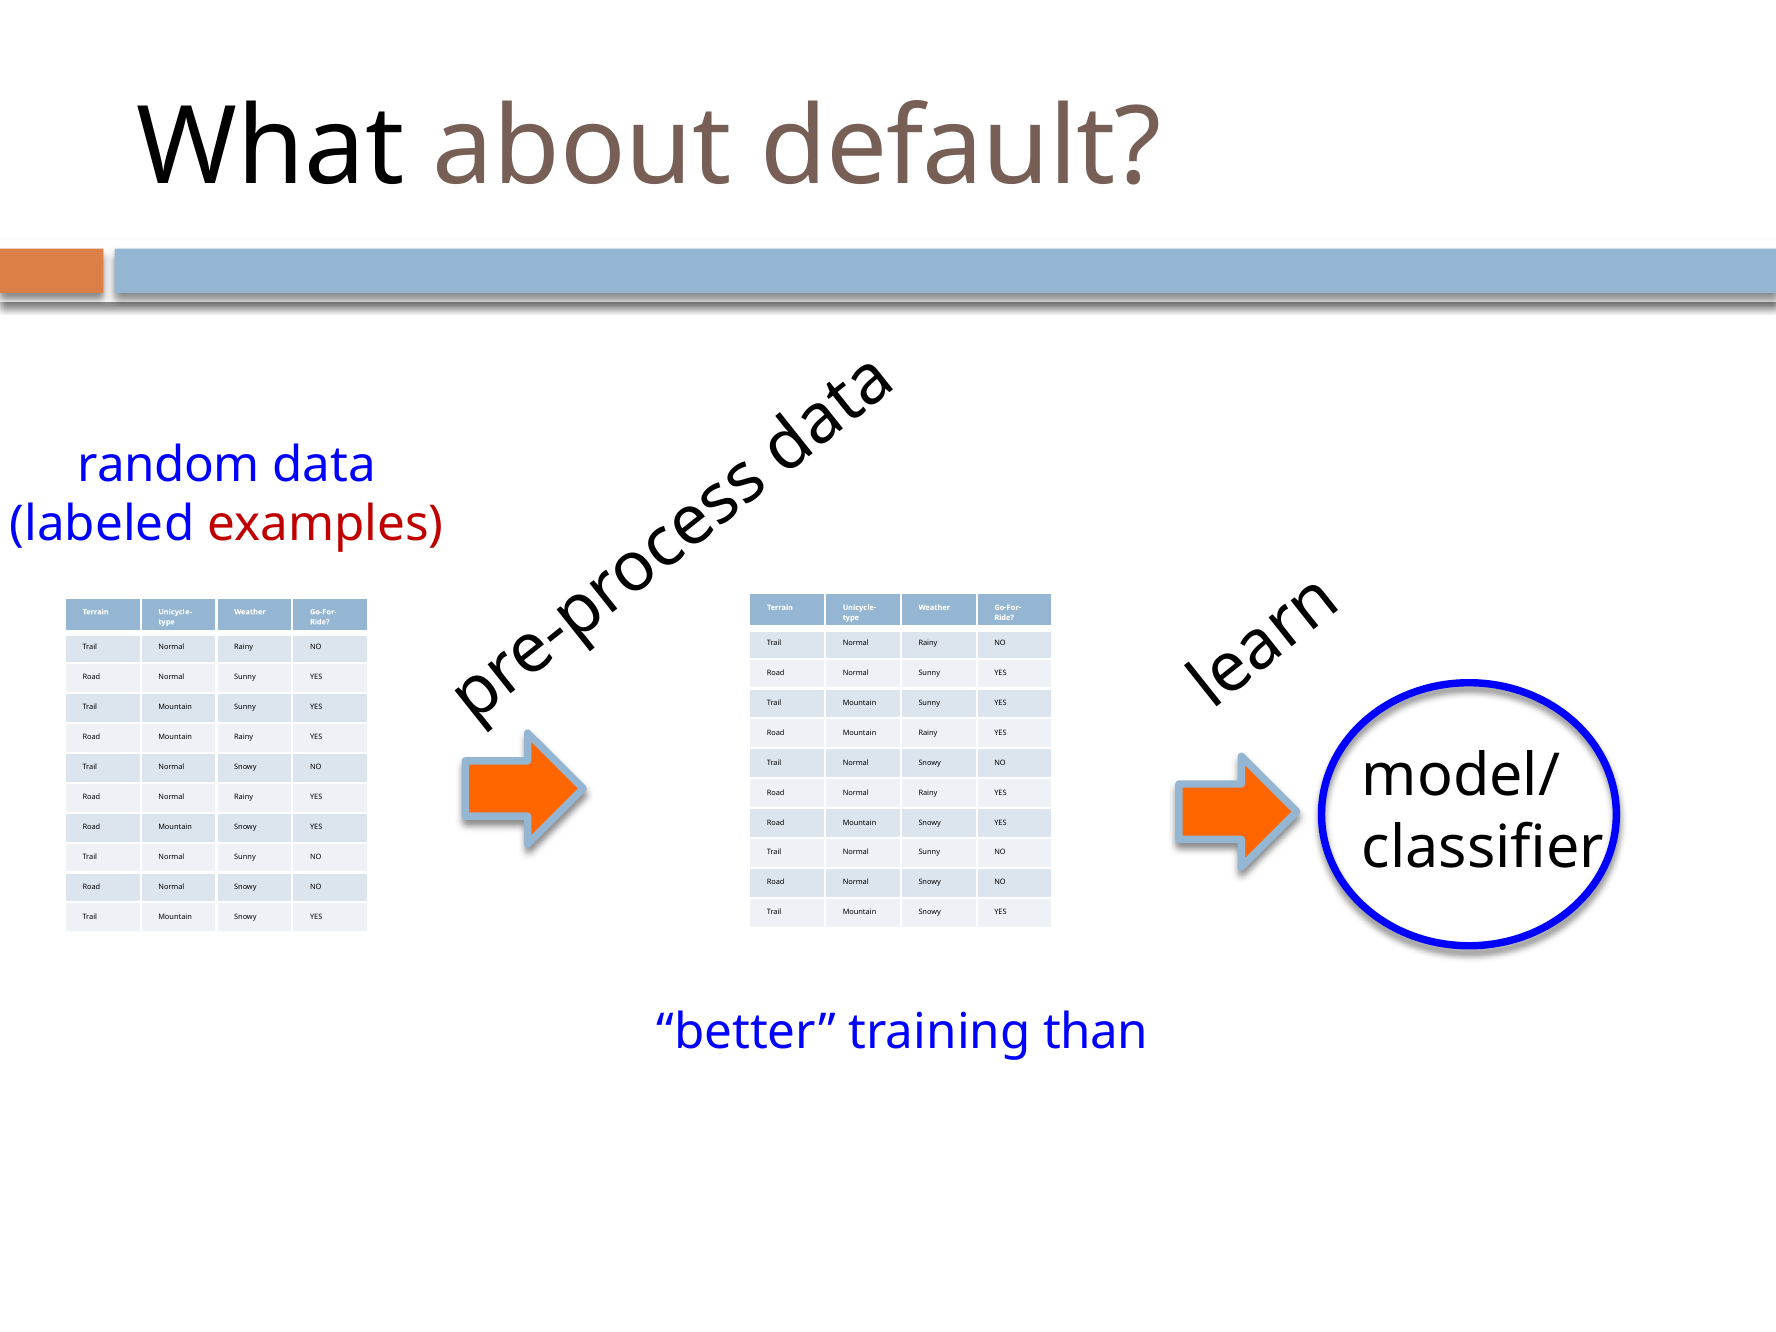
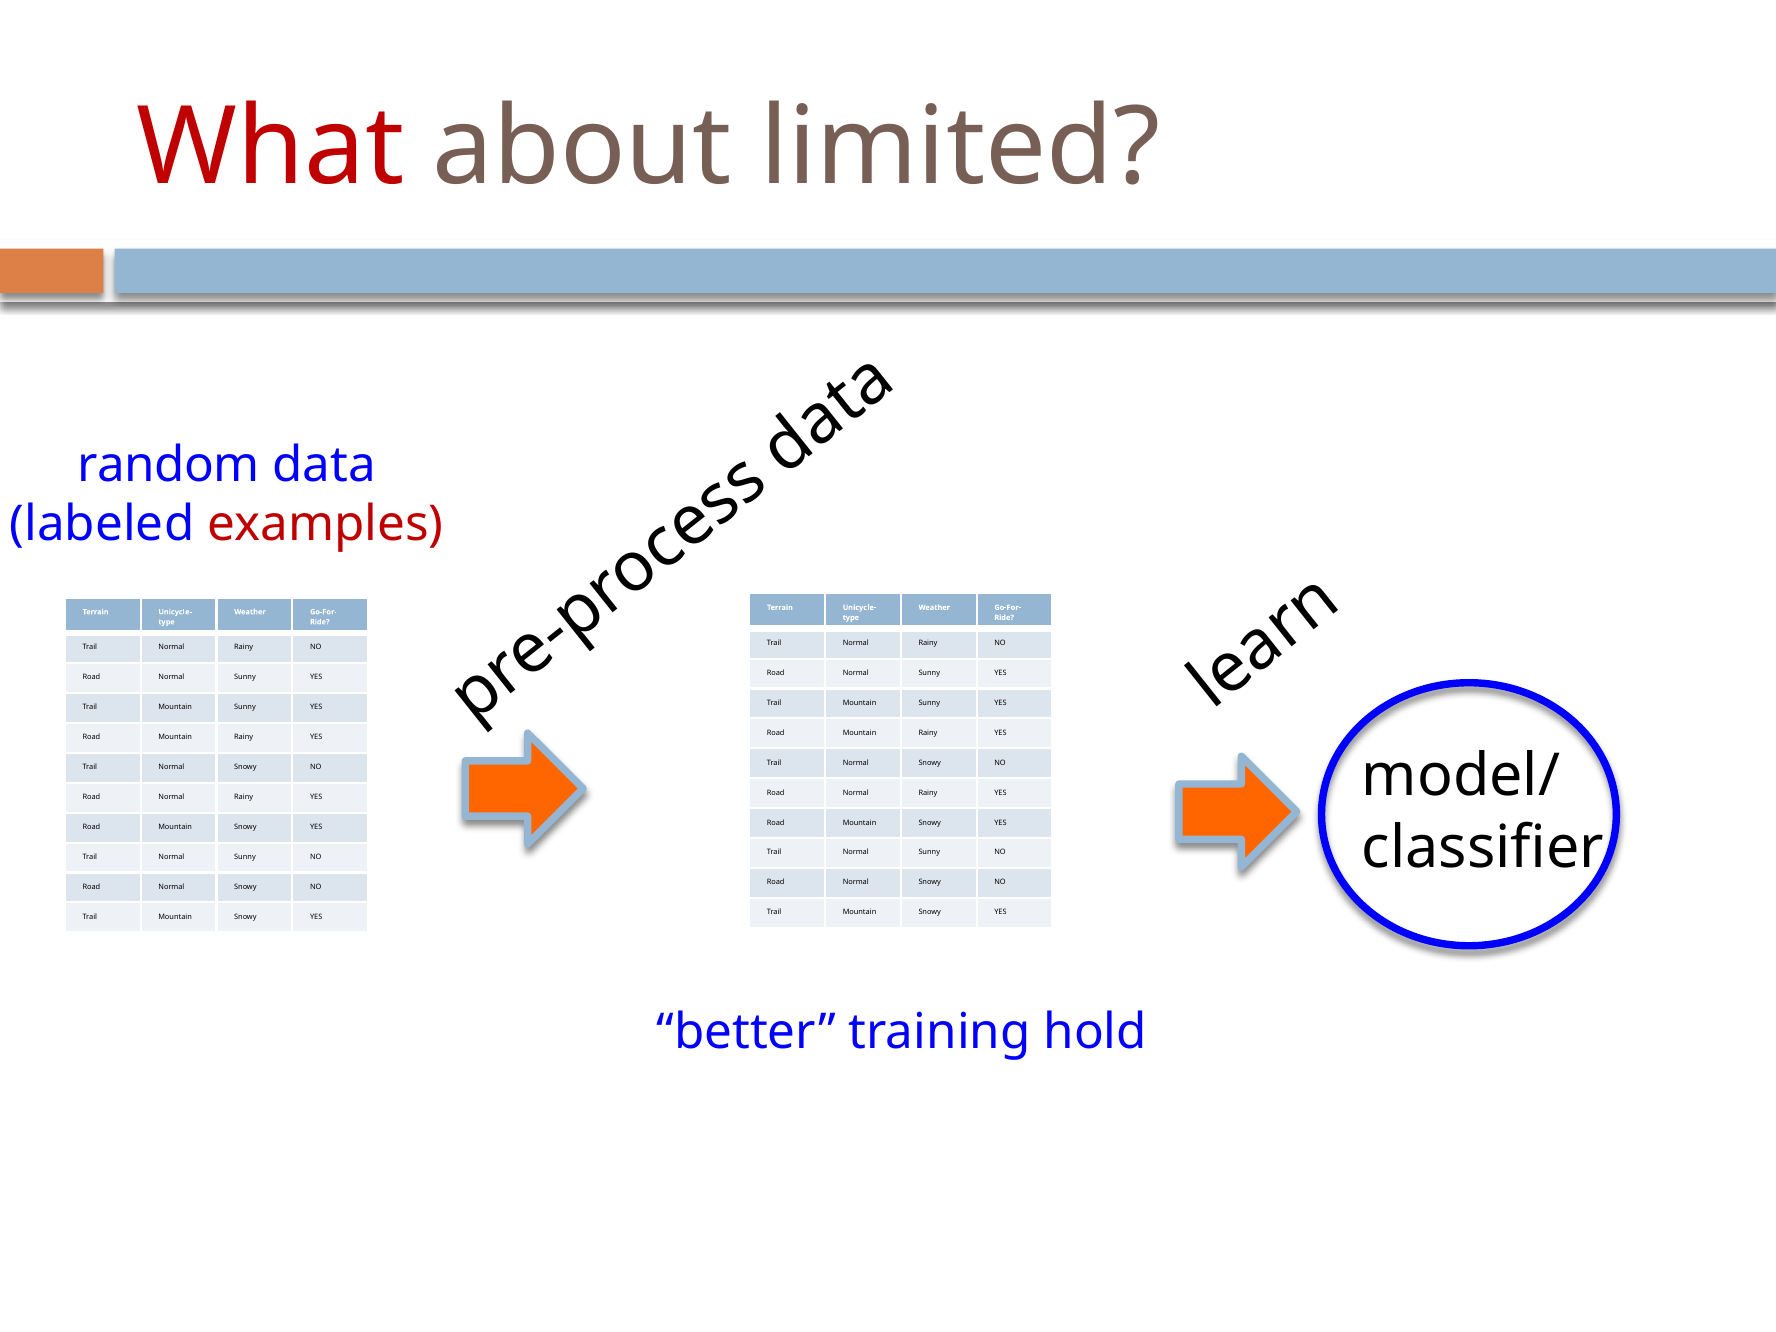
What colour: black -> red
default: default -> limited
than: than -> hold
